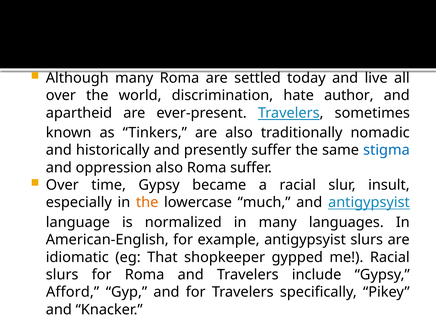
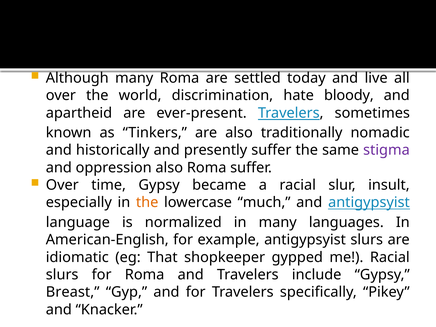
author: author -> bloody
stigma colour: blue -> purple
Afford: Afford -> Breast
